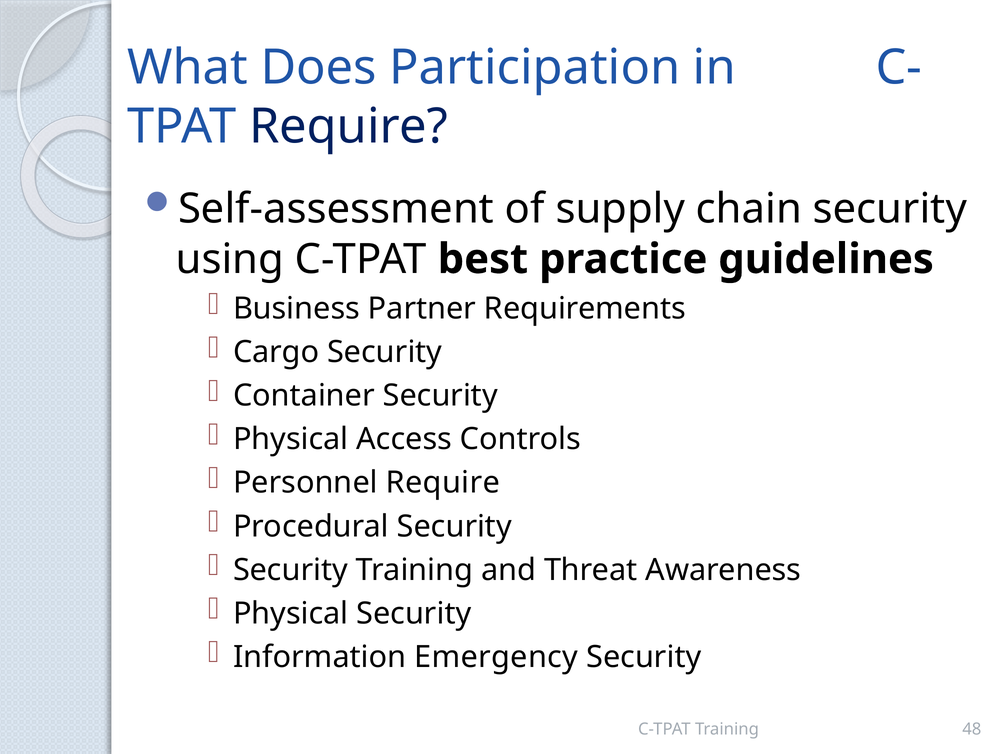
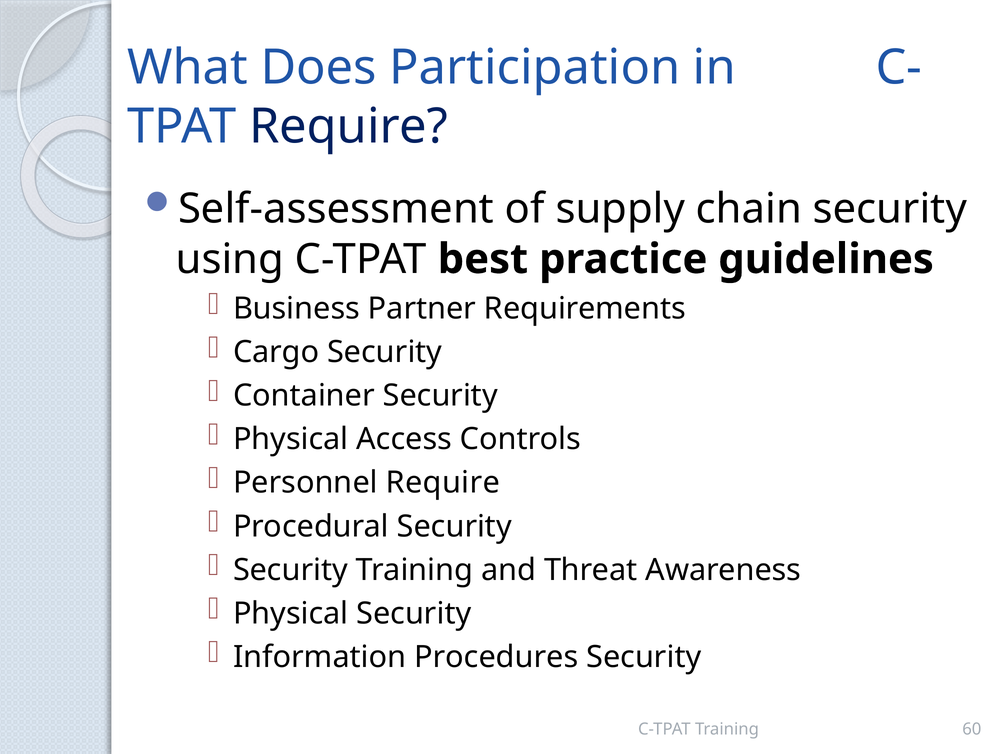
Emergency: Emergency -> Procedures
48: 48 -> 60
